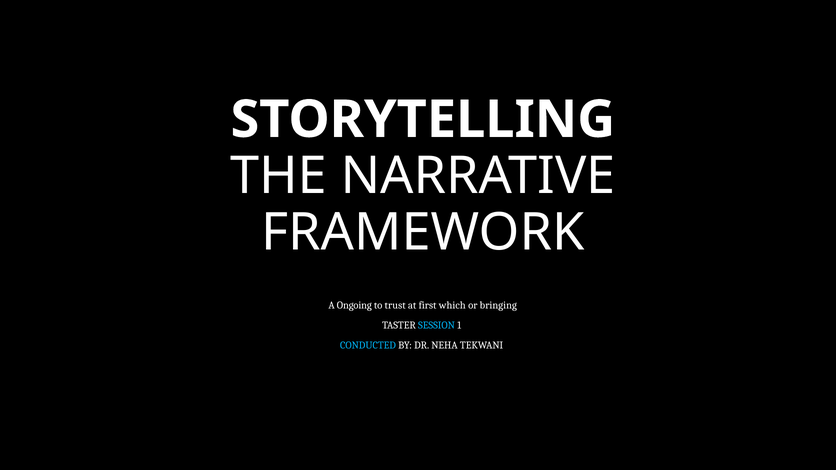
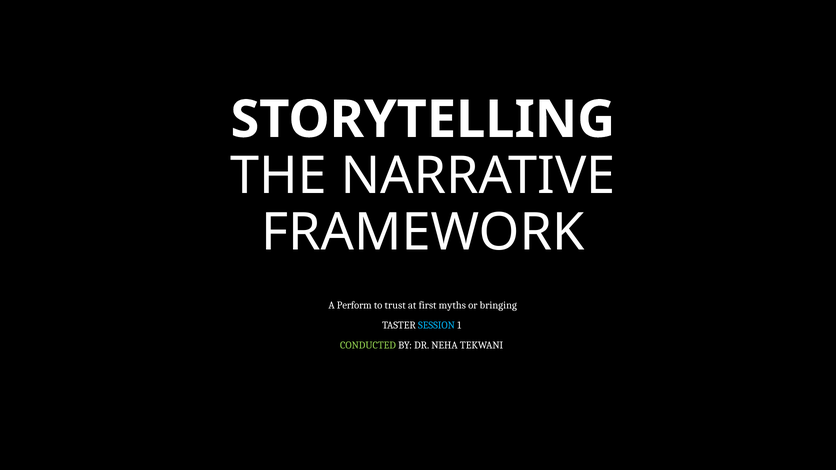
Ongoing: Ongoing -> Perform
which: which -> myths
CONDUCTED colour: light blue -> light green
